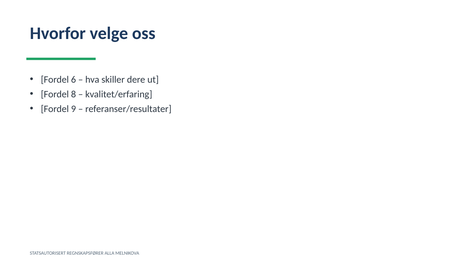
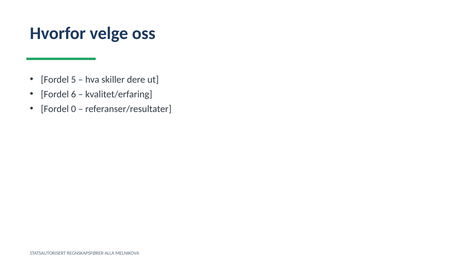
6: 6 -> 5
8: 8 -> 6
9: 9 -> 0
